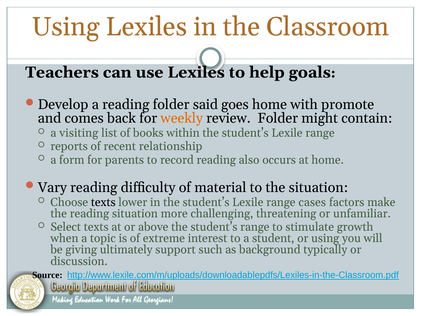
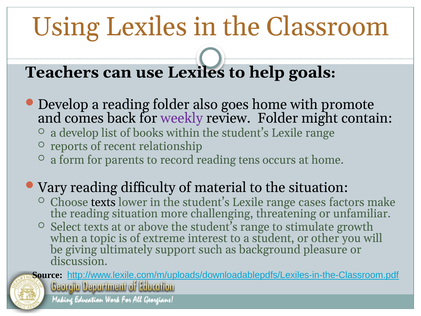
said: said -> also
weekly colour: orange -> purple
a visiting: visiting -> develop
also: also -> tens
or using: using -> other
typically: typically -> pleasure
